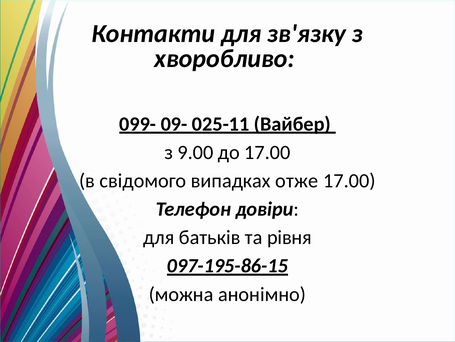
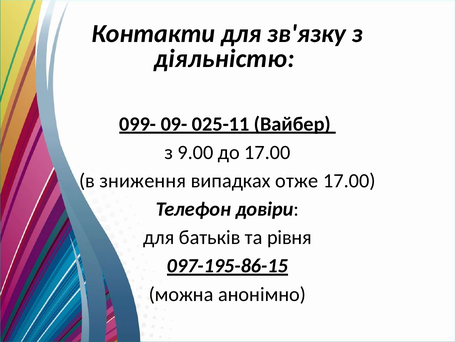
хворобливо: хворобливо -> діяльністю
свідомого: свідомого -> зниження
